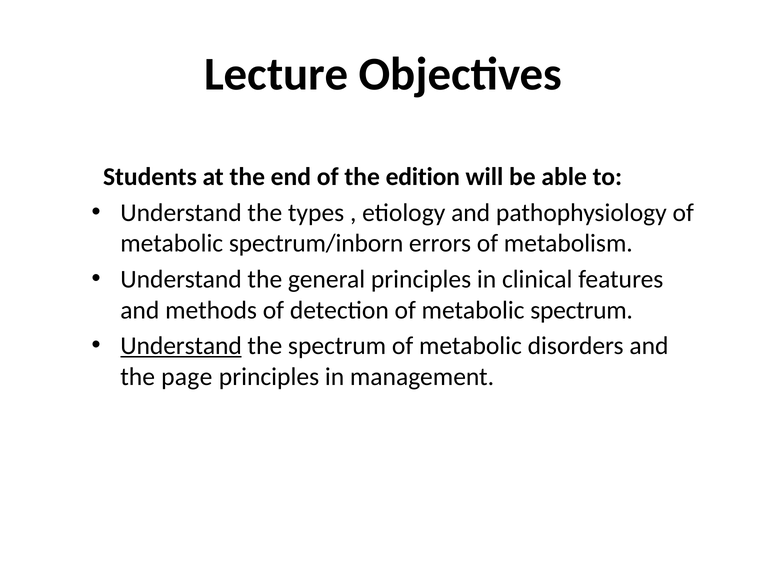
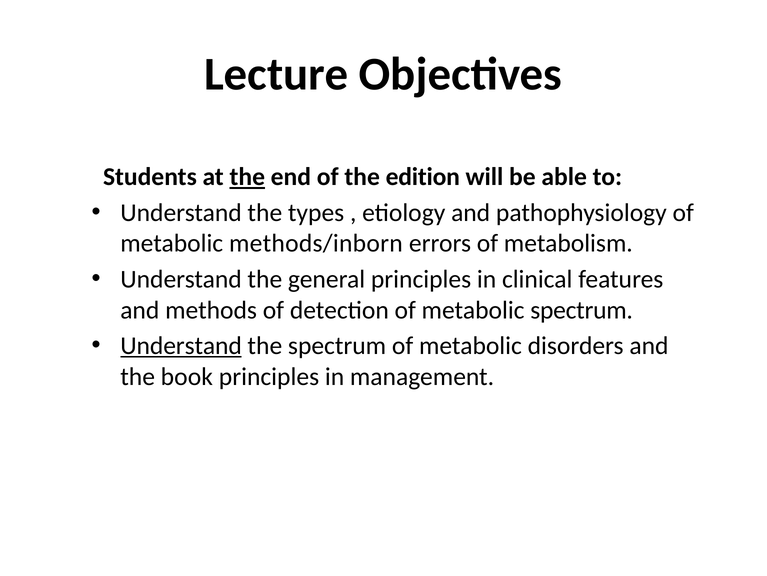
the at (247, 177) underline: none -> present
spectrum/inborn: spectrum/inborn -> methods/inborn
page: page -> book
